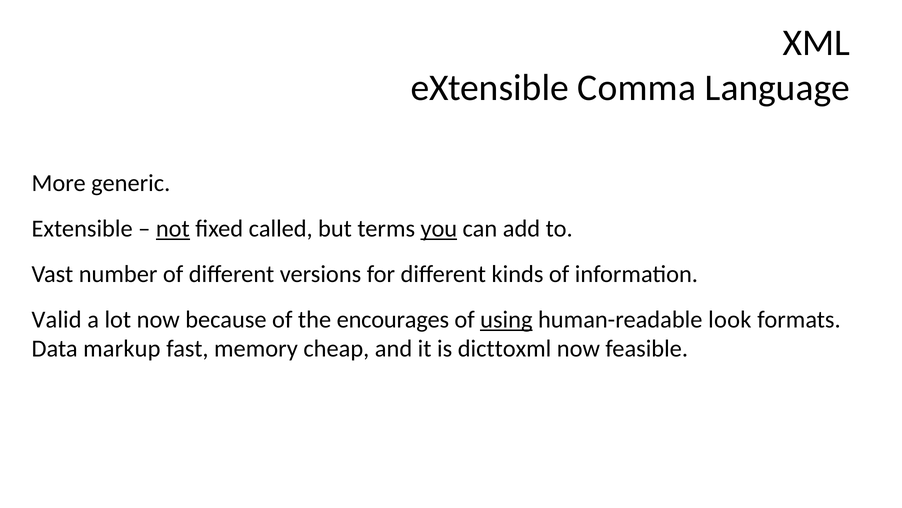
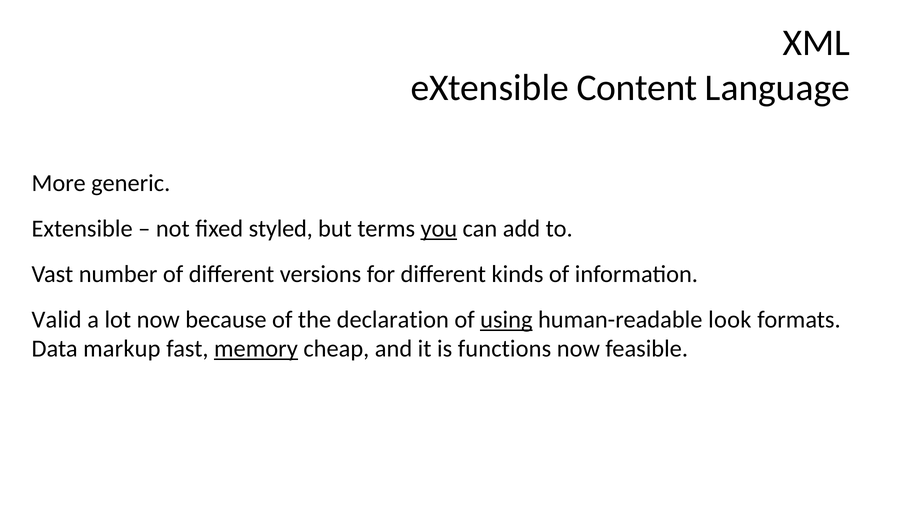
Comma: Comma -> Content
not underline: present -> none
called: called -> styled
encourages: encourages -> declaration
memory underline: none -> present
dicttoxml: dicttoxml -> functions
